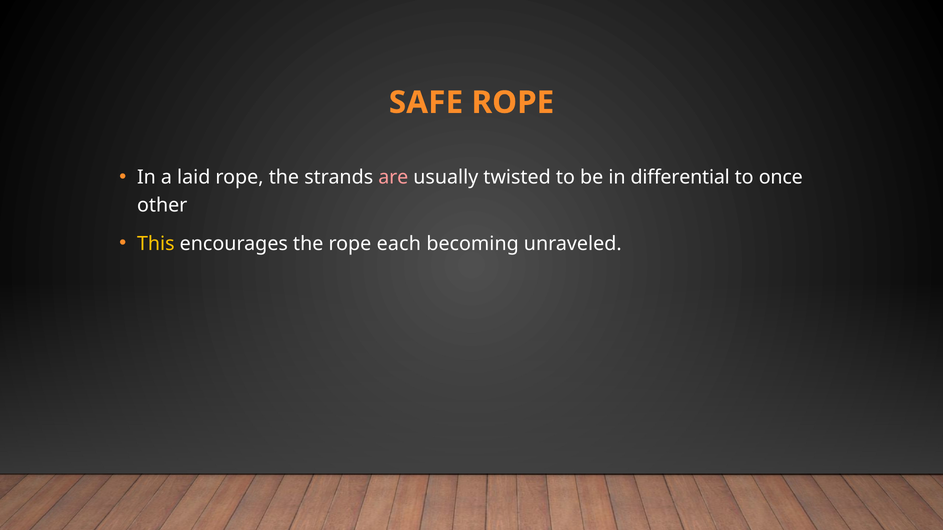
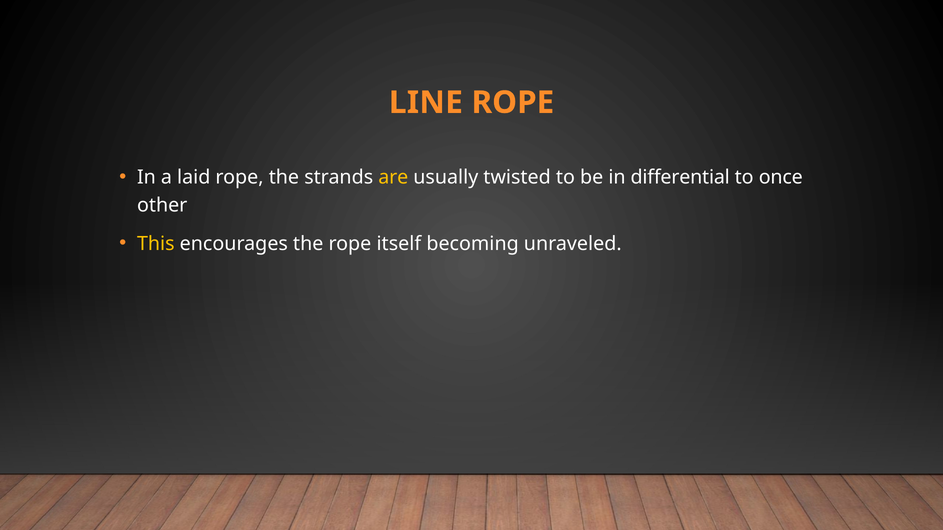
SAFE: SAFE -> LINE
are colour: pink -> yellow
each: each -> itself
